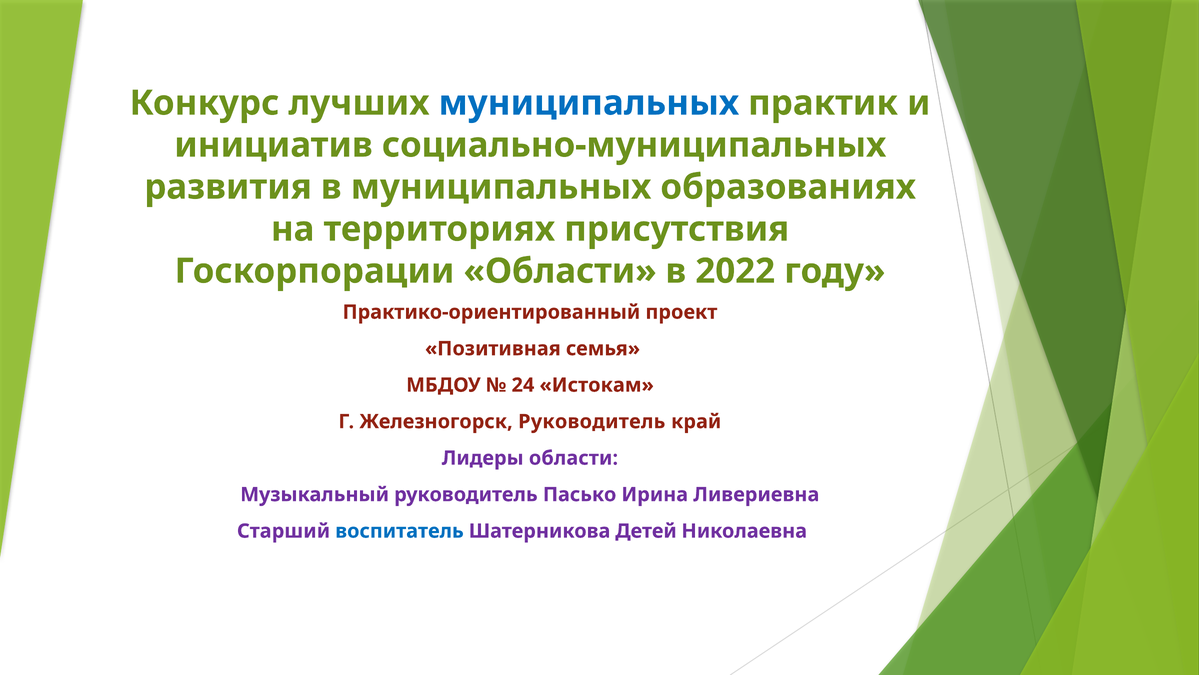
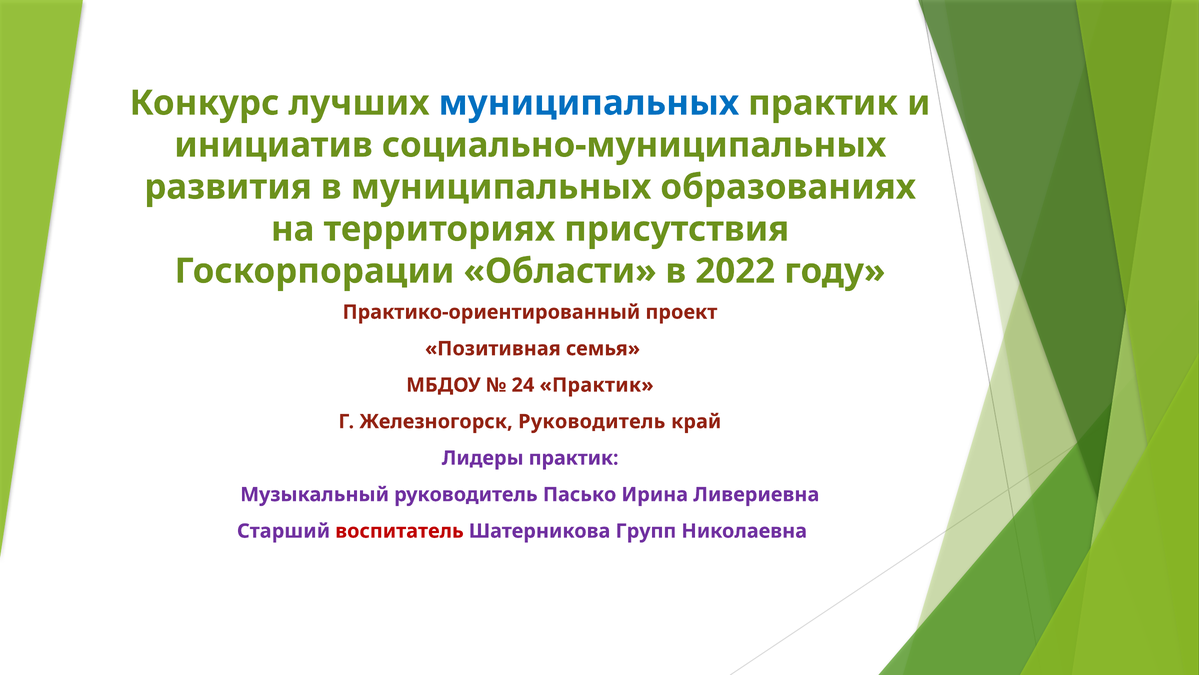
24 Истокам: Истокам -> Практик
Лидеры области: области -> практик
воспитатель colour: blue -> red
Детей: Детей -> Групп
